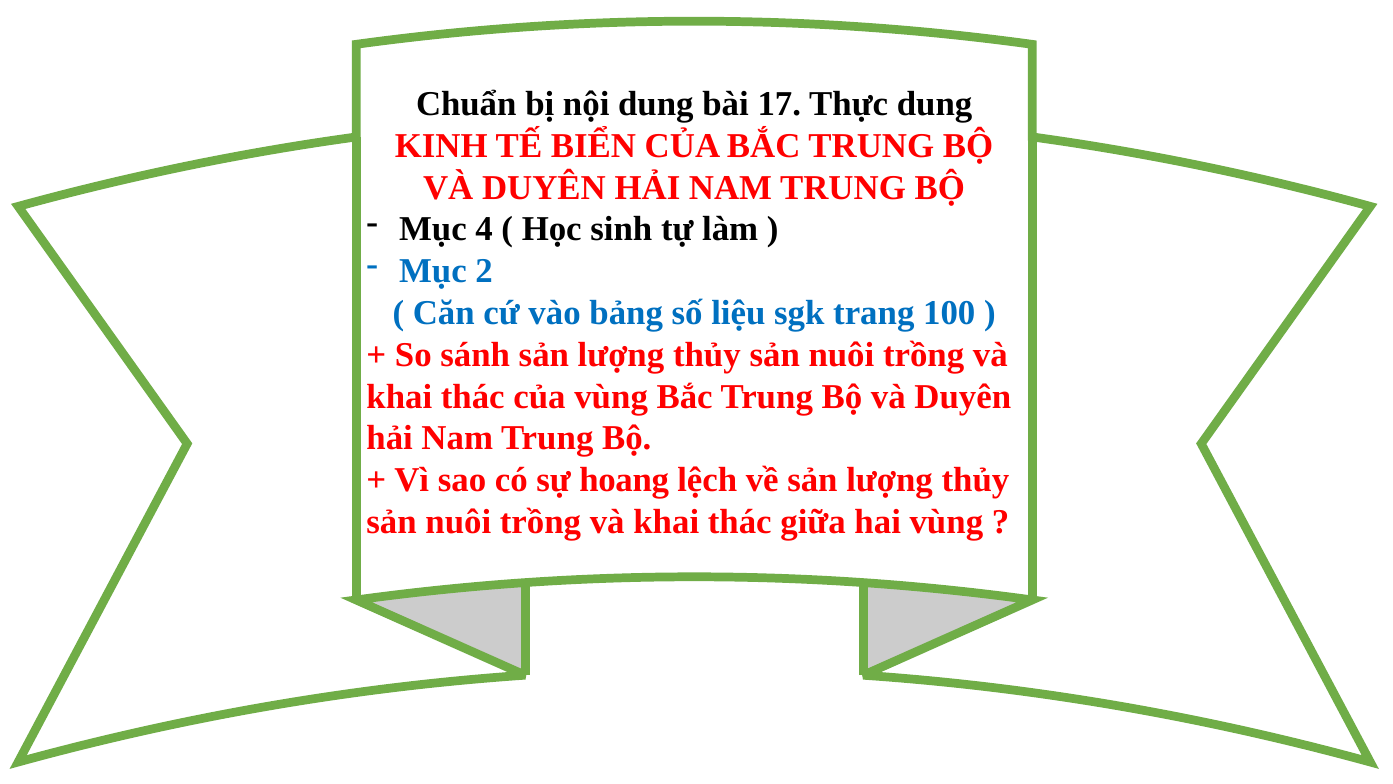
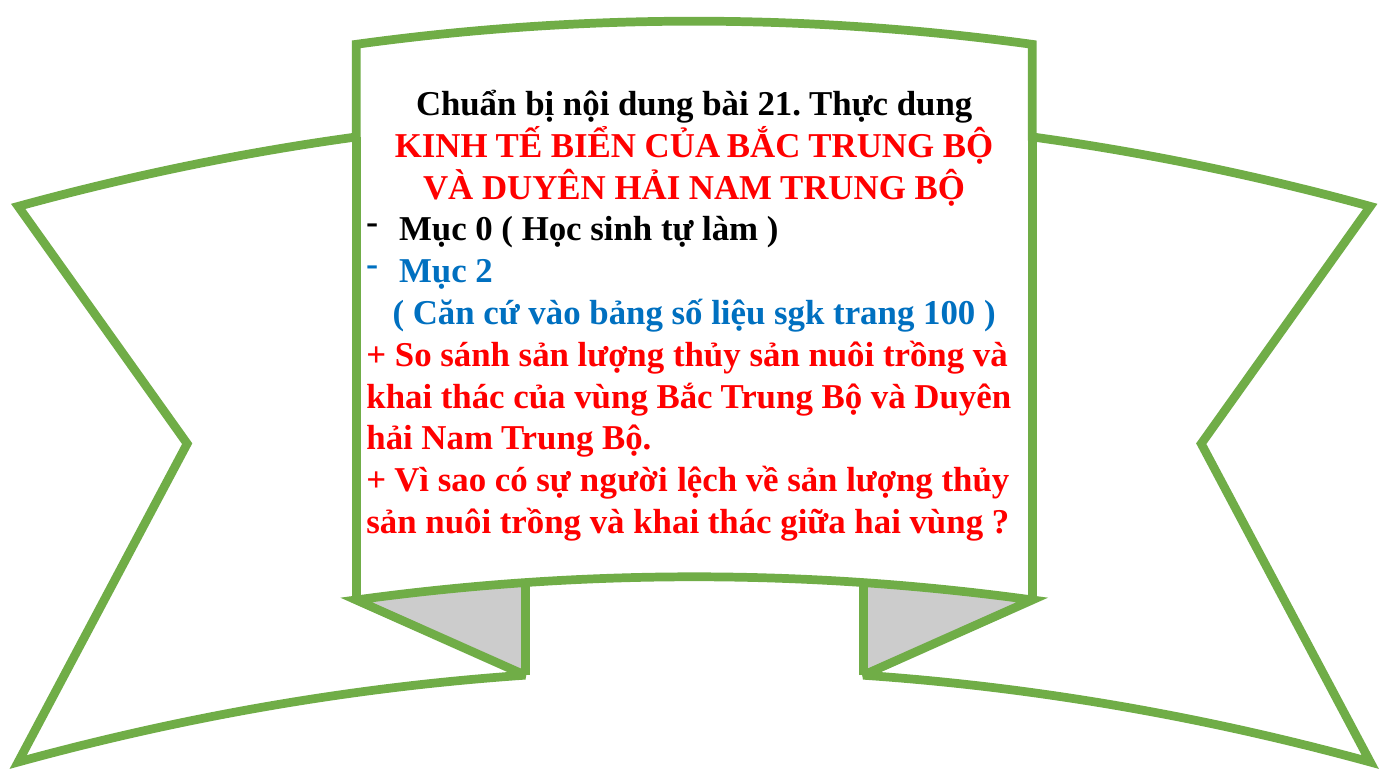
17: 17 -> 21
4: 4 -> 0
hoang: hoang -> người
